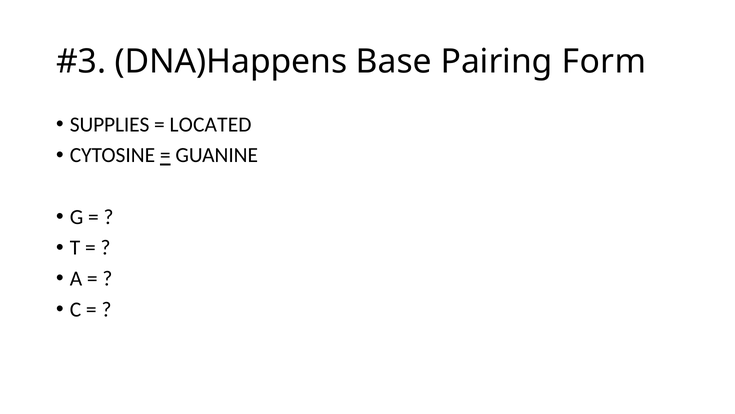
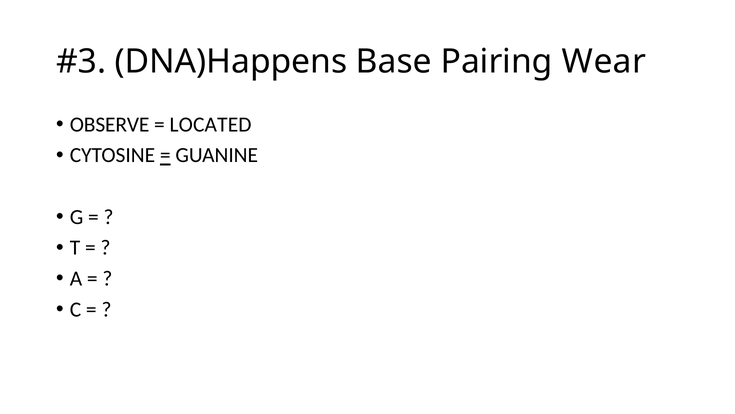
Form: Form -> Wear
SUPPLIES: SUPPLIES -> OBSERVE
